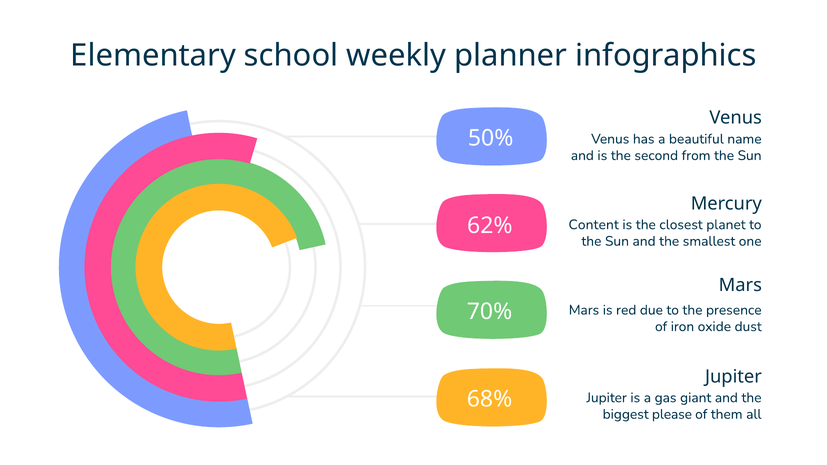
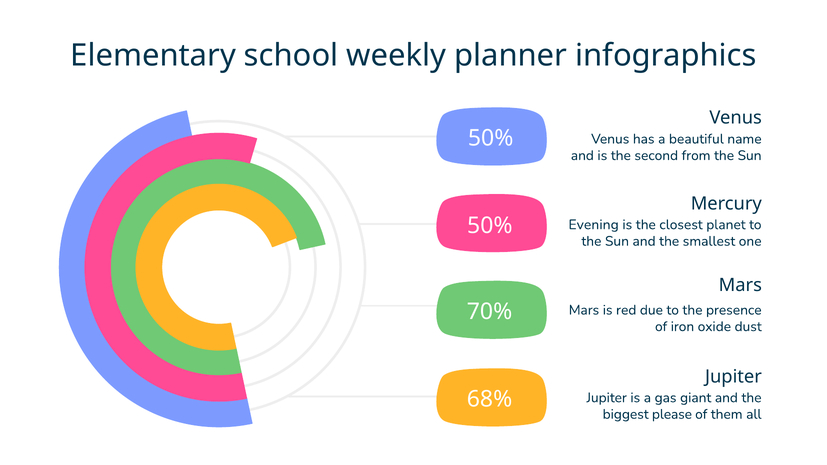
Content: Content -> Evening
62% at (490, 226): 62% -> 50%
